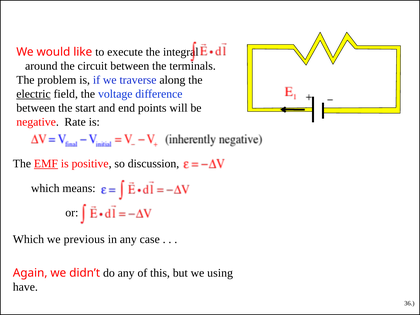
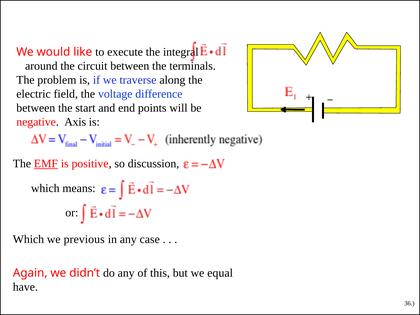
electric underline: present -> none
Rate: Rate -> Axis
using: using -> equal
